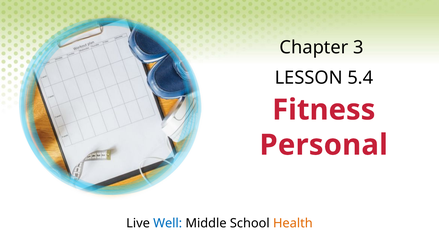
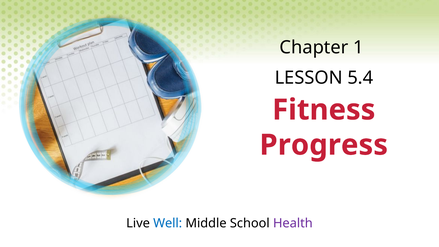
3: 3 -> 1
Personal: Personal -> Progress
Health colour: orange -> purple
